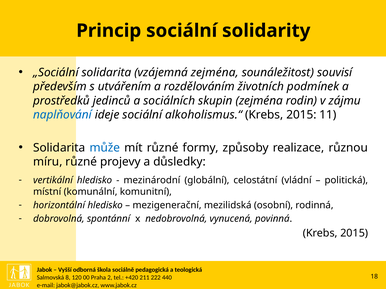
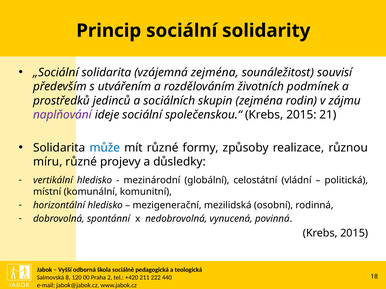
naplňování colour: blue -> purple
alkoholismus.“: alkoholismus.“ -> společenskou.“
11: 11 -> 21
